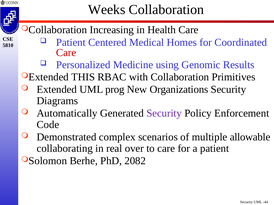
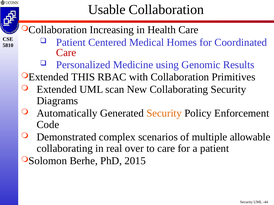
Weeks: Weeks -> Usable
prog: prog -> scan
New Organizations: Organizations -> Collaborating
Security at (164, 114) colour: purple -> orange
2082: 2082 -> 2015
